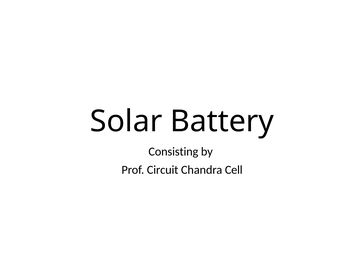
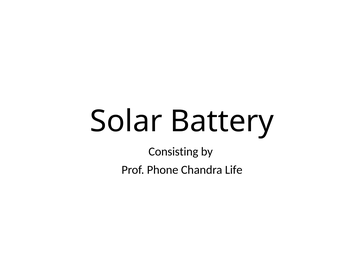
Circuit: Circuit -> Phone
Cell: Cell -> Life
